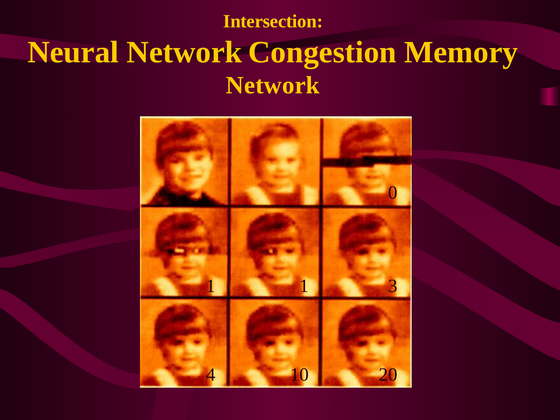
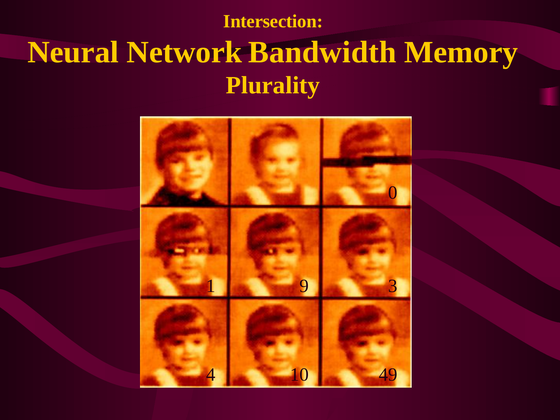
Congestion: Congestion -> Bandwidth
Network at (273, 85): Network -> Plurality
1 1: 1 -> 9
20: 20 -> 49
